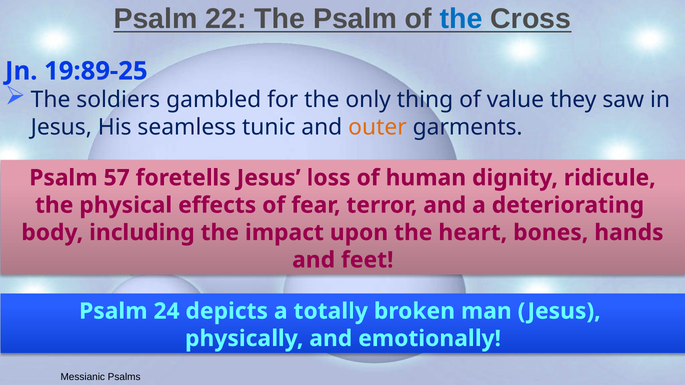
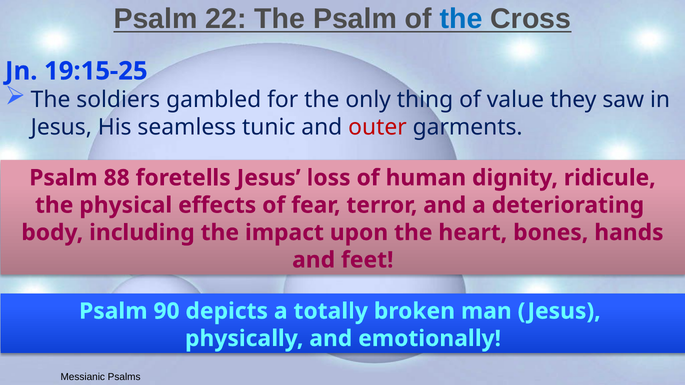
19:89-25: 19:89-25 -> 19:15-25
outer colour: orange -> red
57: 57 -> 88
24: 24 -> 90
